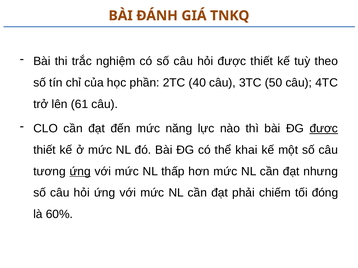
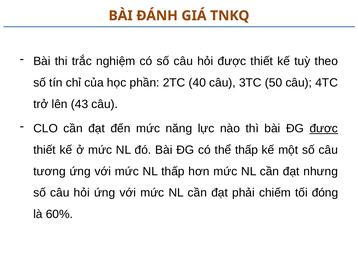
61: 61 -> 43
thể khai: khai -> thấp
ứng at (80, 172) underline: present -> none
